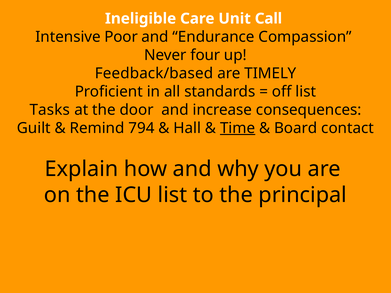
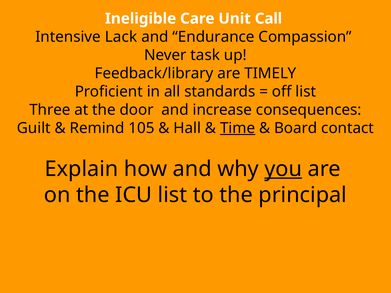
Poor: Poor -> Lack
four: four -> task
Feedback/based: Feedback/based -> Feedback/library
Tasks: Tasks -> Three
794: 794 -> 105
you underline: none -> present
